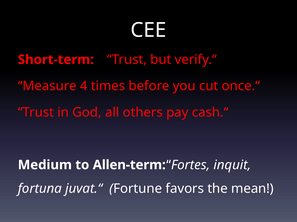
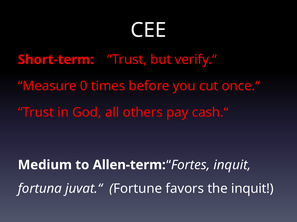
4: 4 -> 0
the mean: mean -> inquit
